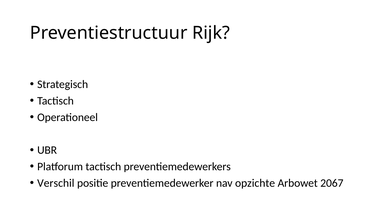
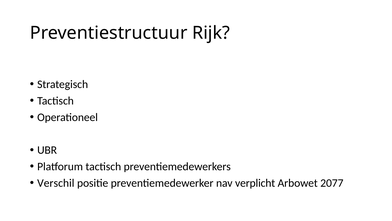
opzichte: opzichte -> verplicht
2067: 2067 -> 2077
